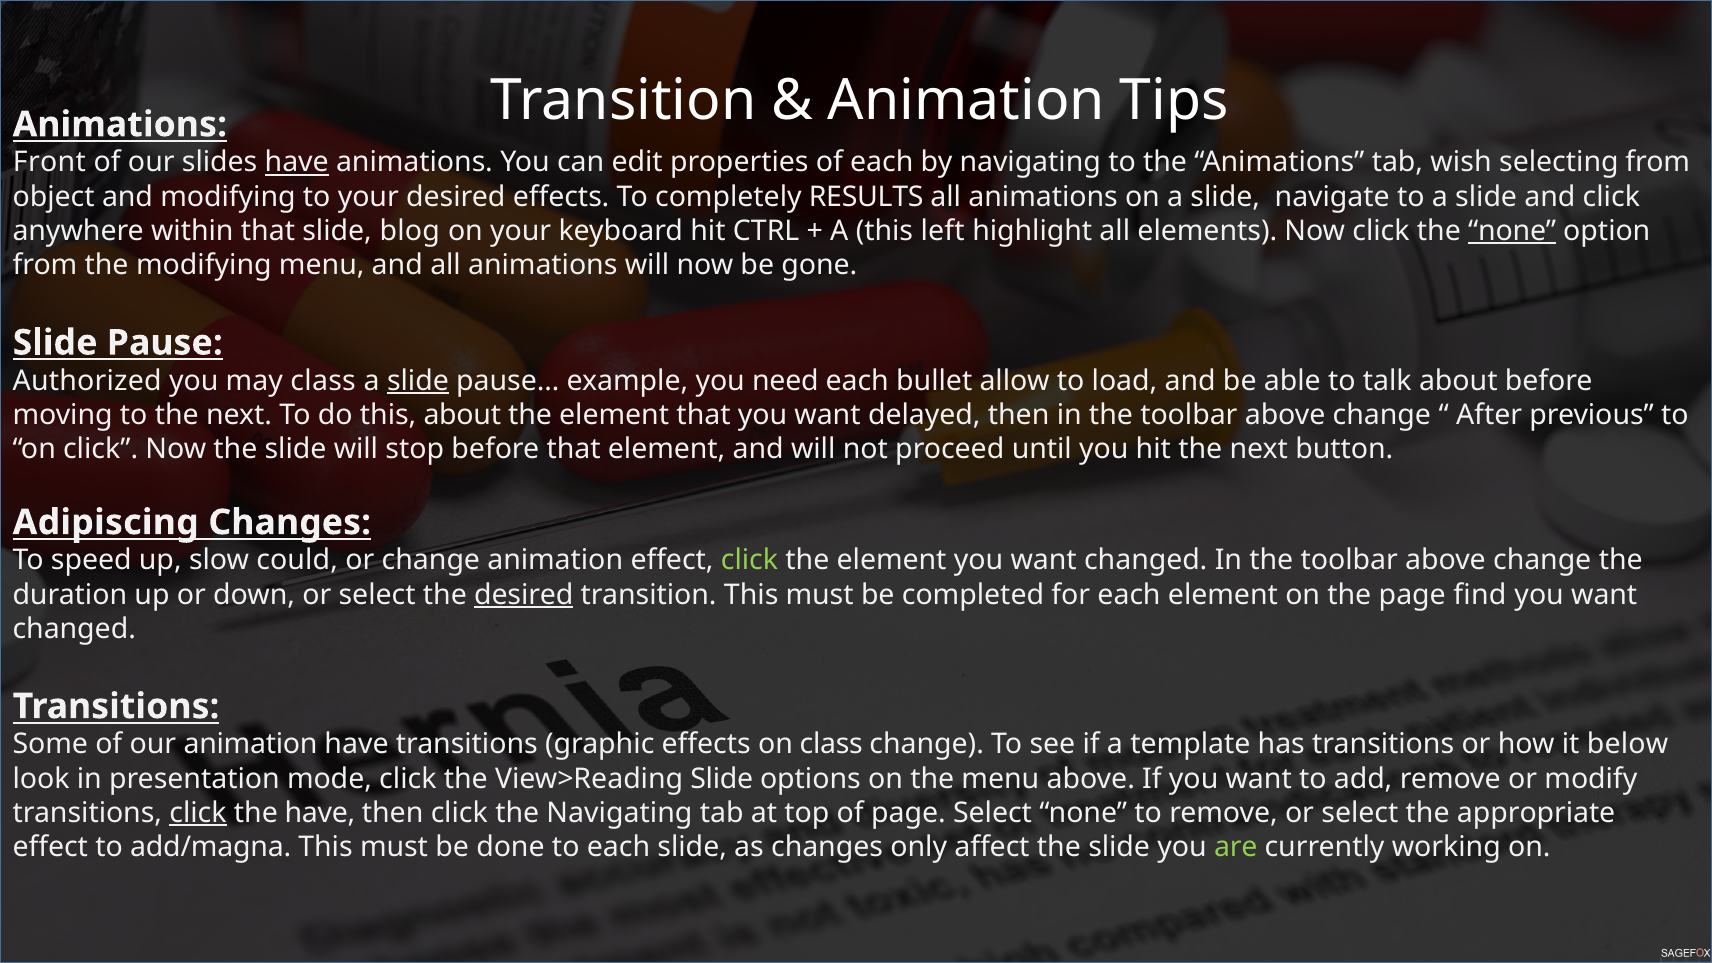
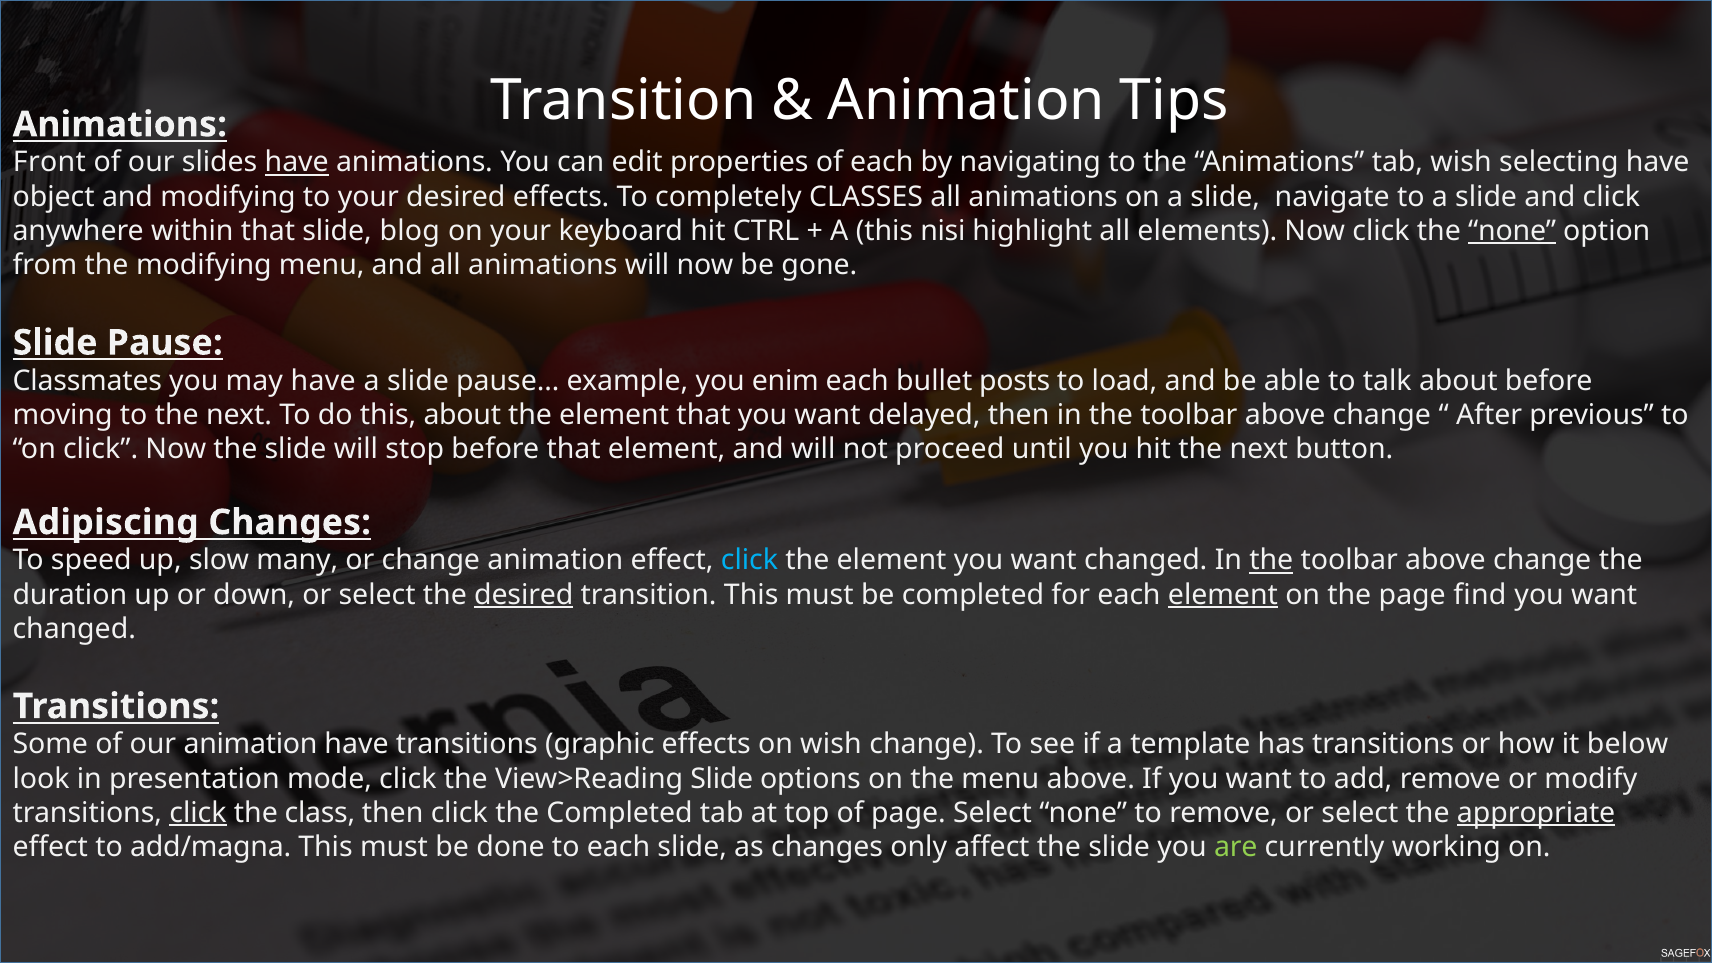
selecting from: from -> have
RESULTS: RESULTS -> CLASSES
left: left -> nisi
Authorized: Authorized -> Classmates
may class: class -> have
slide at (418, 381) underline: present -> none
need: need -> enim
allow: allow -> posts
could: could -> many
click at (749, 560) colour: light green -> light blue
the at (1271, 560) underline: none -> present
element at (1223, 595) underline: none -> present
on class: class -> wish
the have: have -> class
the Navigating: Navigating -> Completed
appropriate underline: none -> present
